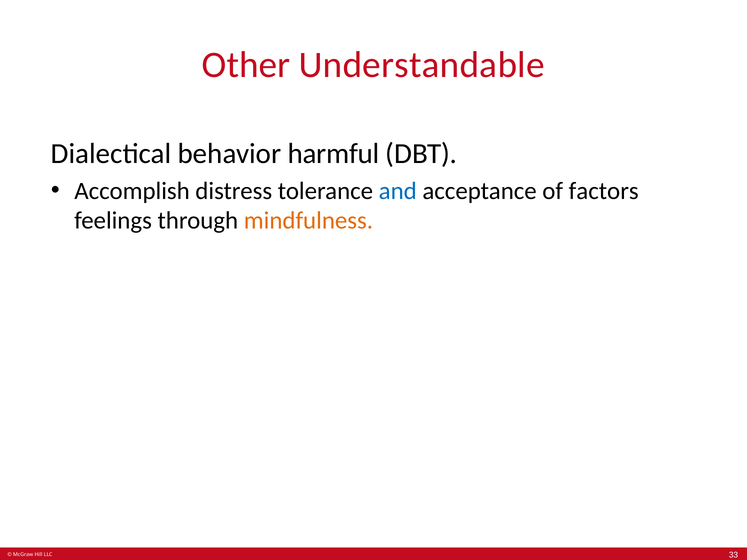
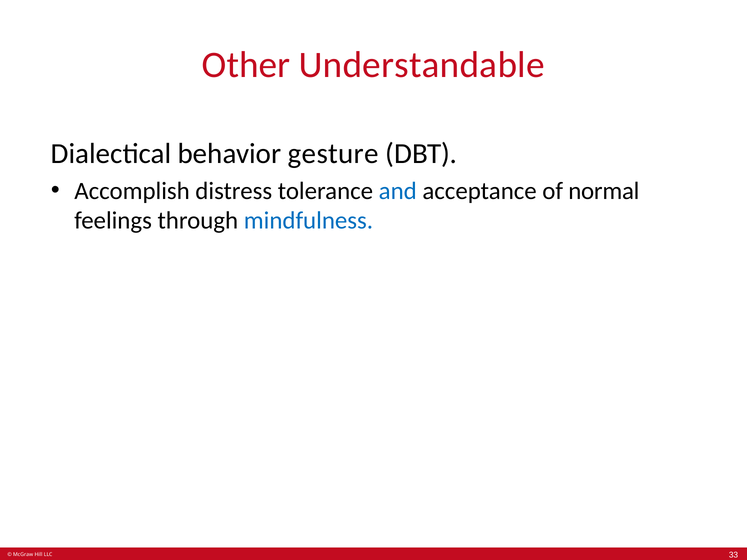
harmful: harmful -> gesture
factors: factors -> normal
mindfulness colour: orange -> blue
